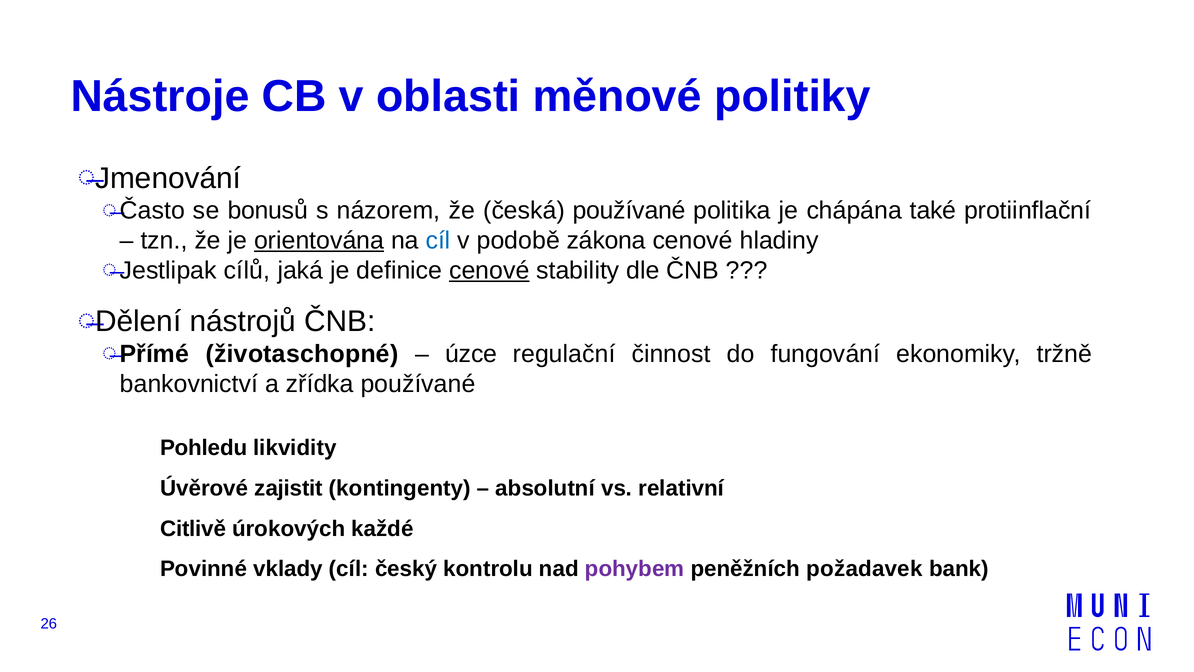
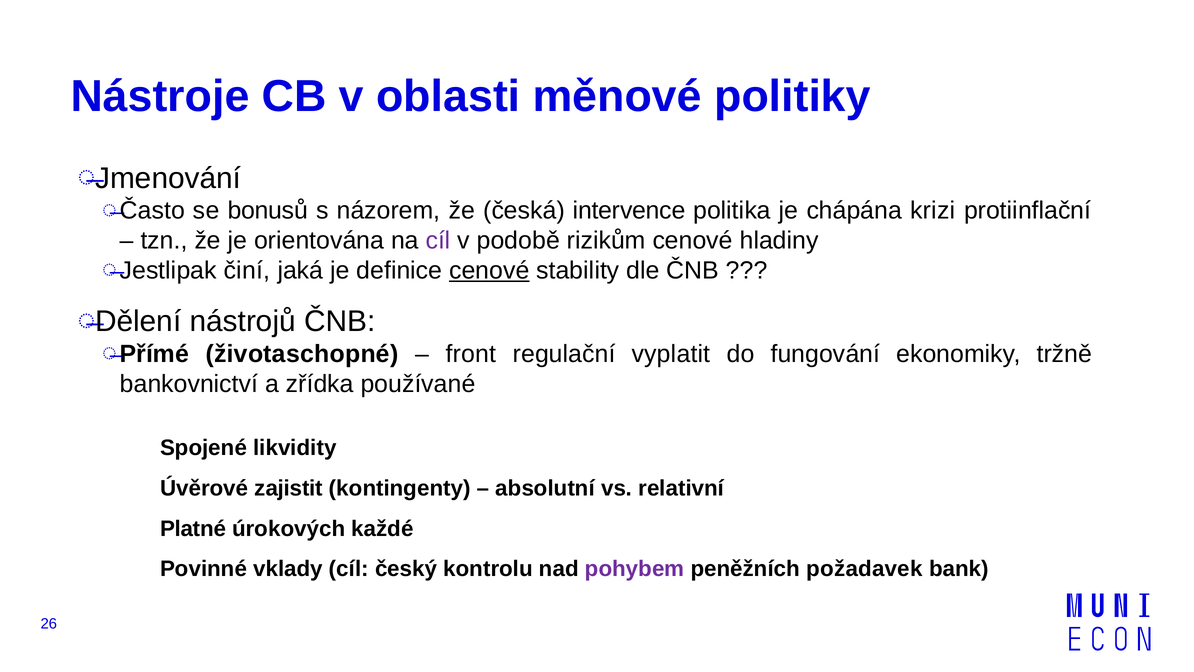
česká používané: používané -> intervence
také: také -> krizi
orientována underline: present -> none
cíl at (438, 240) colour: blue -> purple
zákona: zákona -> rizikům
cílů: cílů -> činí
úzce: úzce -> front
činnost: činnost -> vyplatit
Pohledu: Pohledu -> Spojené
Citlivě: Citlivě -> Platné
